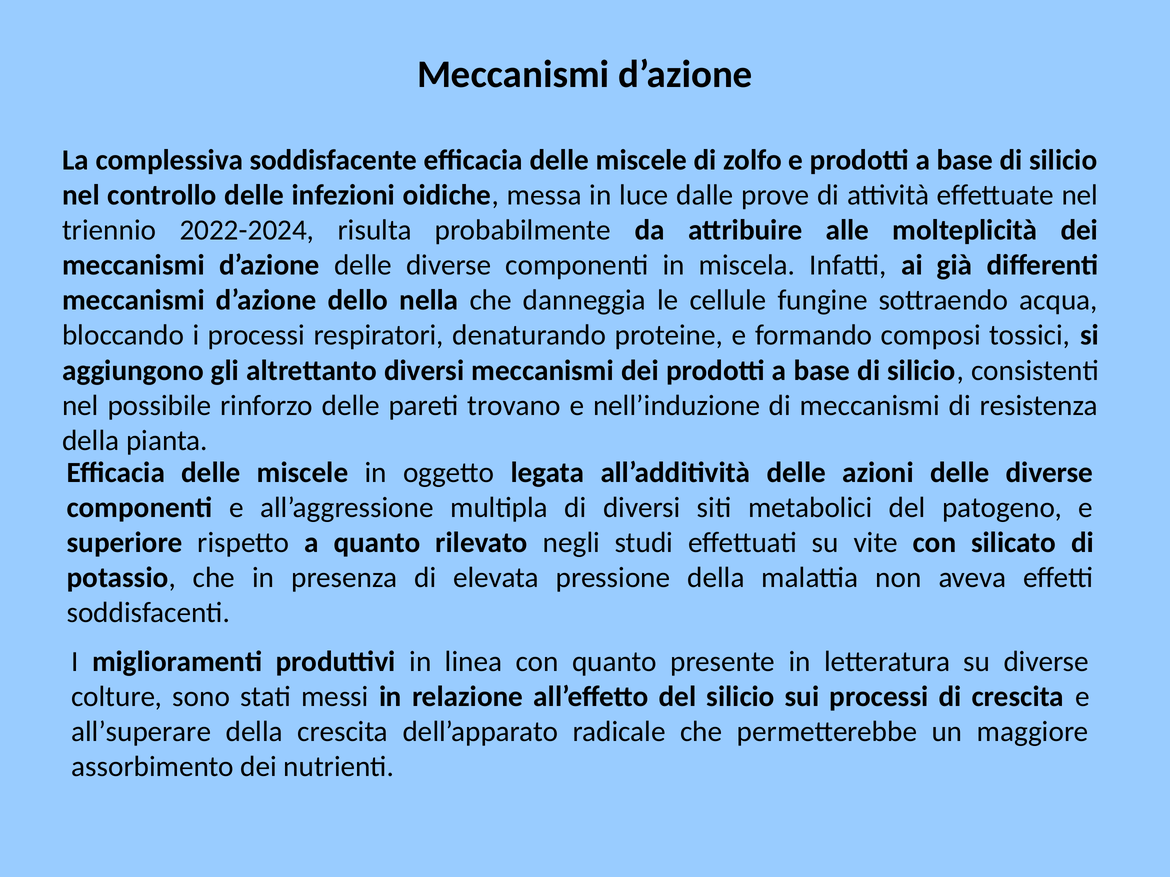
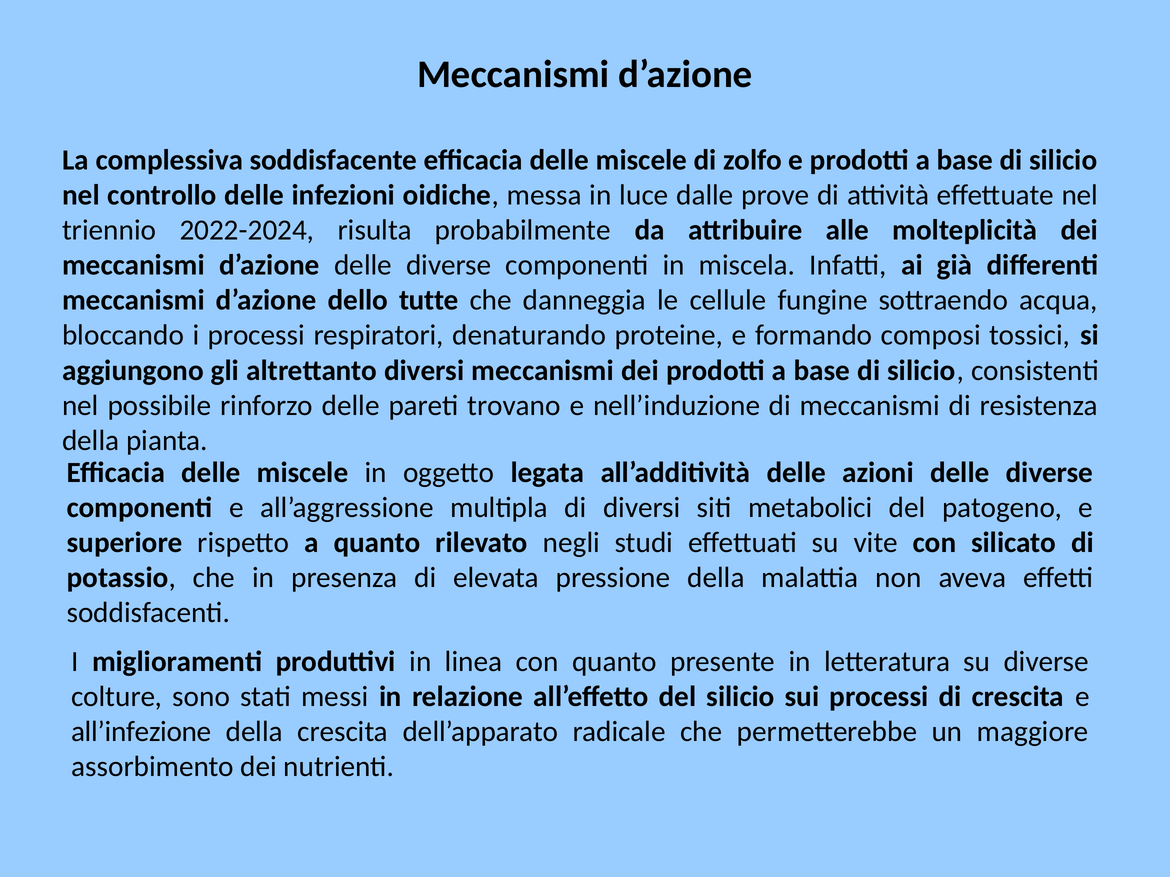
nella: nella -> tutte
all’superare: all’superare -> all’infezione
